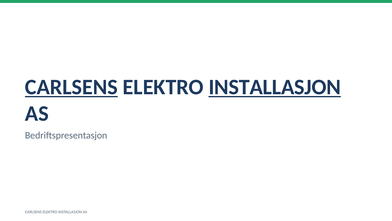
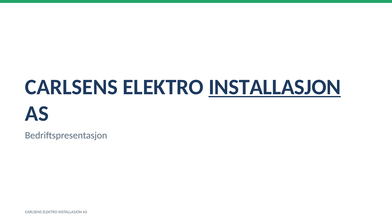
CARLSENS at (71, 87) underline: present -> none
